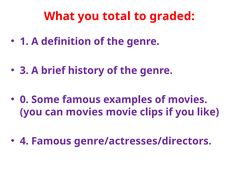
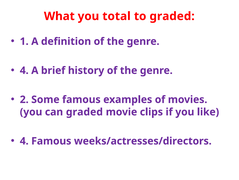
3 at (24, 70): 3 -> 4
0: 0 -> 2
can movies: movies -> graded
genre/actresses/directors: genre/actresses/directors -> weeks/actresses/directors
